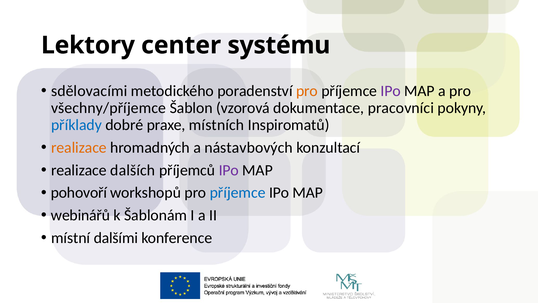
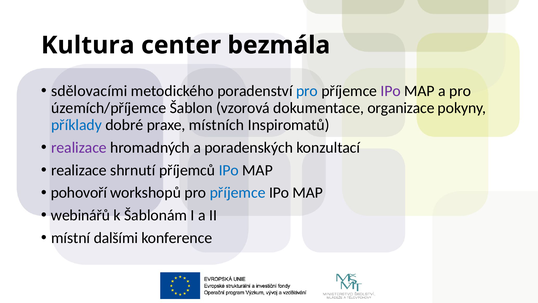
Lektory: Lektory -> Kultura
systému: systému -> bezmála
pro at (307, 91) colour: orange -> blue
všechny/příjemce: všechny/příjemce -> územích/příjemce
pracovníci: pracovníci -> organizace
realizace at (79, 147) colour: orange -> purple
nástavbových: nástavbových -> poradenských
dalších: dalších -> shrnutí
IPo at (229, 170) colour: purple -> blue
